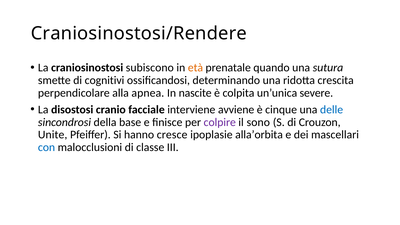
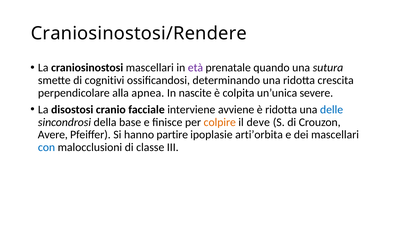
craniosinostosi subiscono: subiscono -> mascellari
età colour: orange -> purple
è cinque: cinque -> ridotta
colpire colour: purple -> orange
sono: sono -> deve
Unite: Unite -> Avere
cresce: cresce -> partire
alla’orbita: alla’orbita -> arti’orbita
